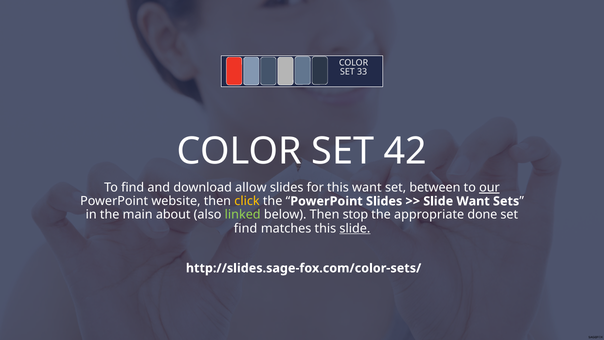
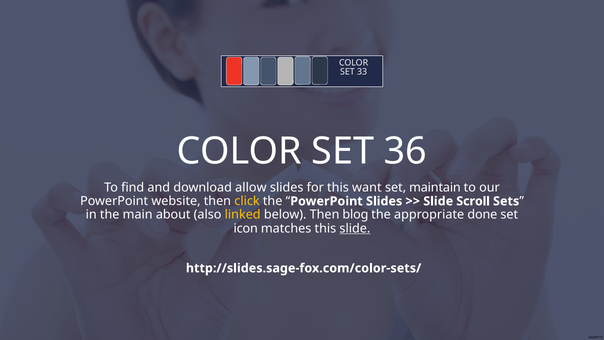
42: 42 -> 36
between: between -> maintain
our underline: present -> none
Slide Want: Want -> Scroll
linked colour: light green -> yellow
stop: stop -> blog
find at (246, 228): find -> icon
